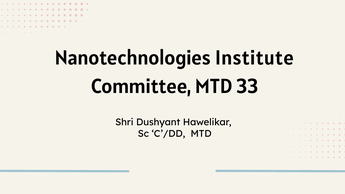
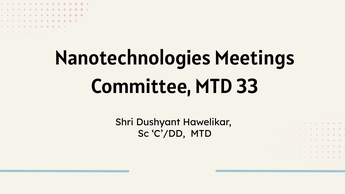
Institute: Institute -> Meetings
